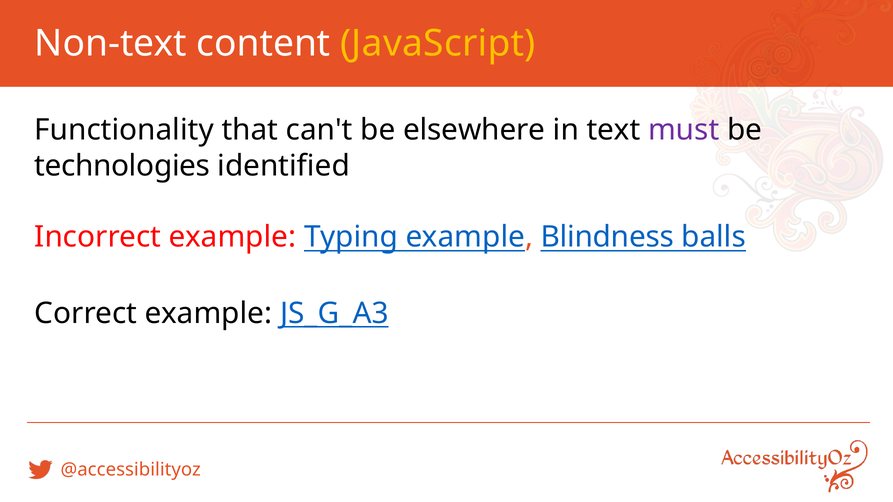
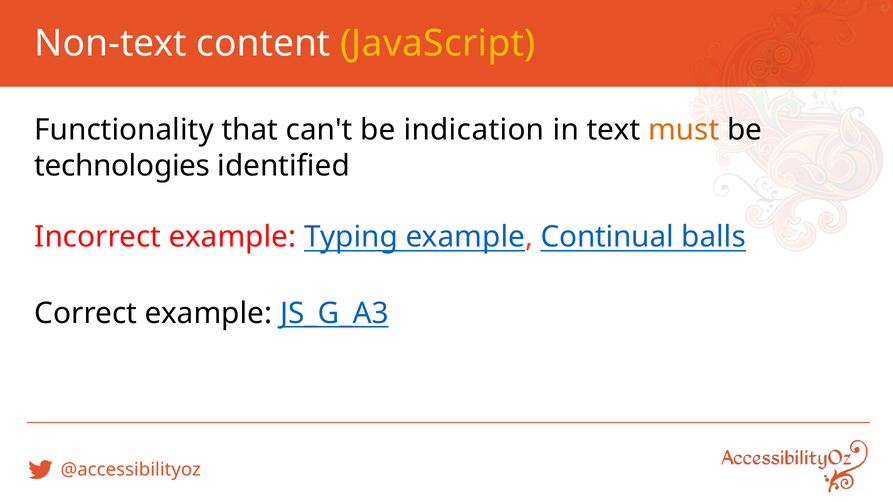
elsewhere: elsewhere -> indication
must colour: purple -> orange
Blindness: Blindness -> Continual
